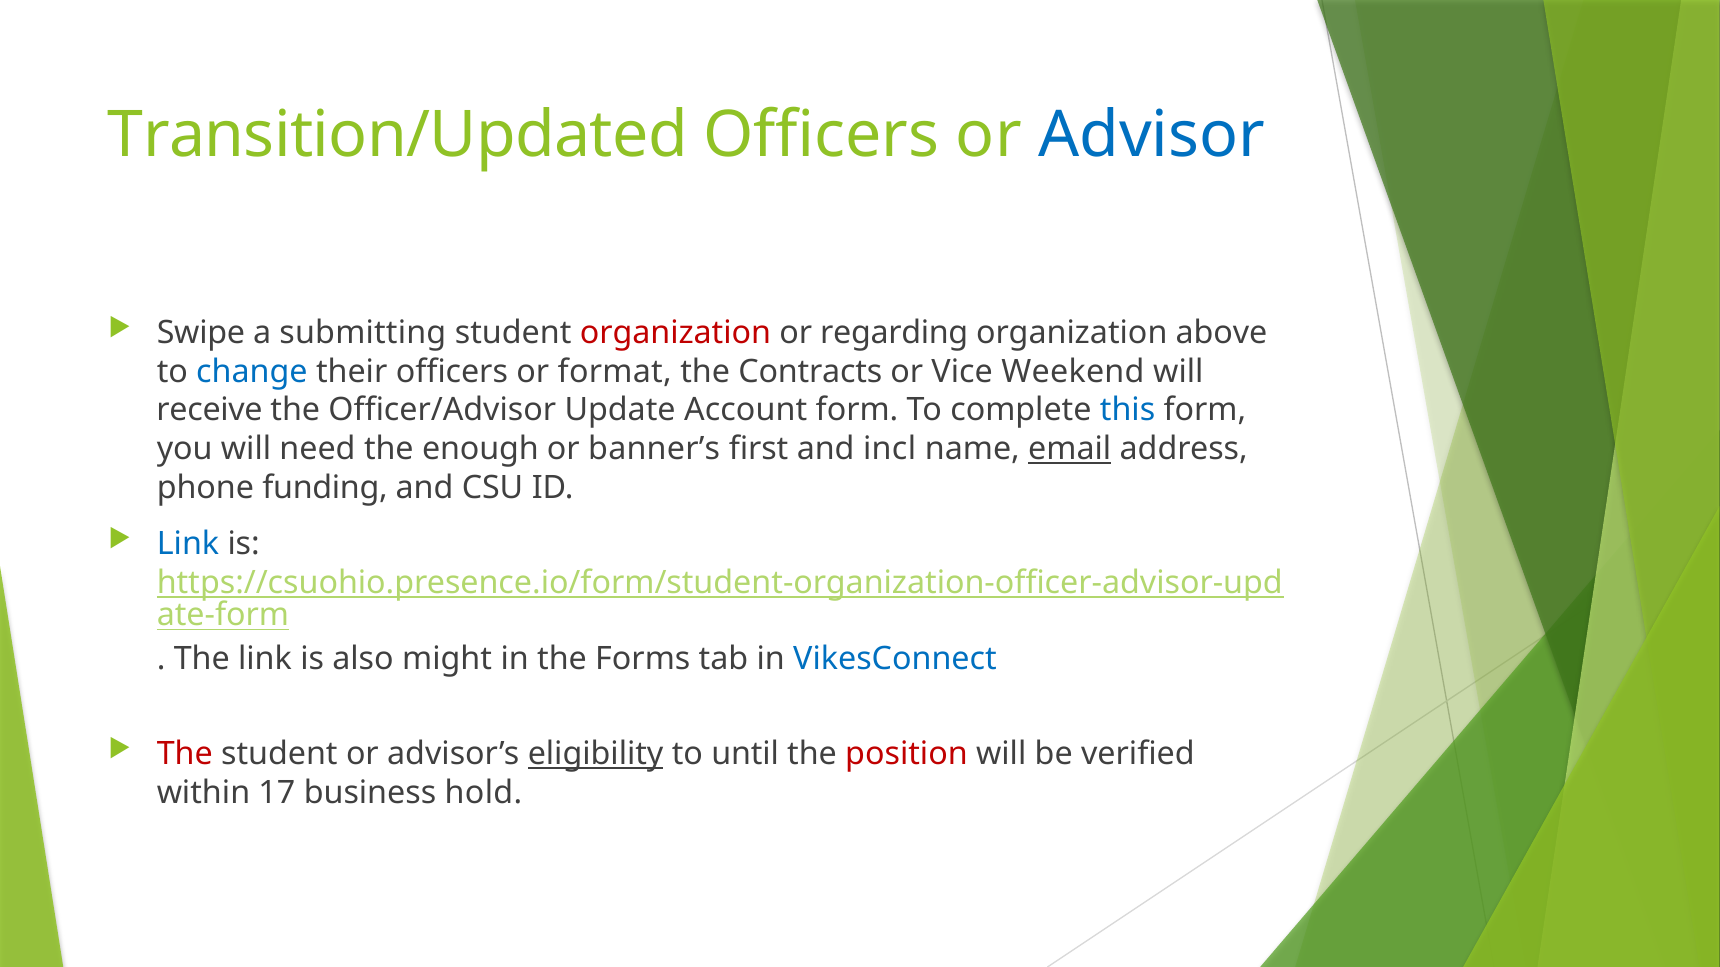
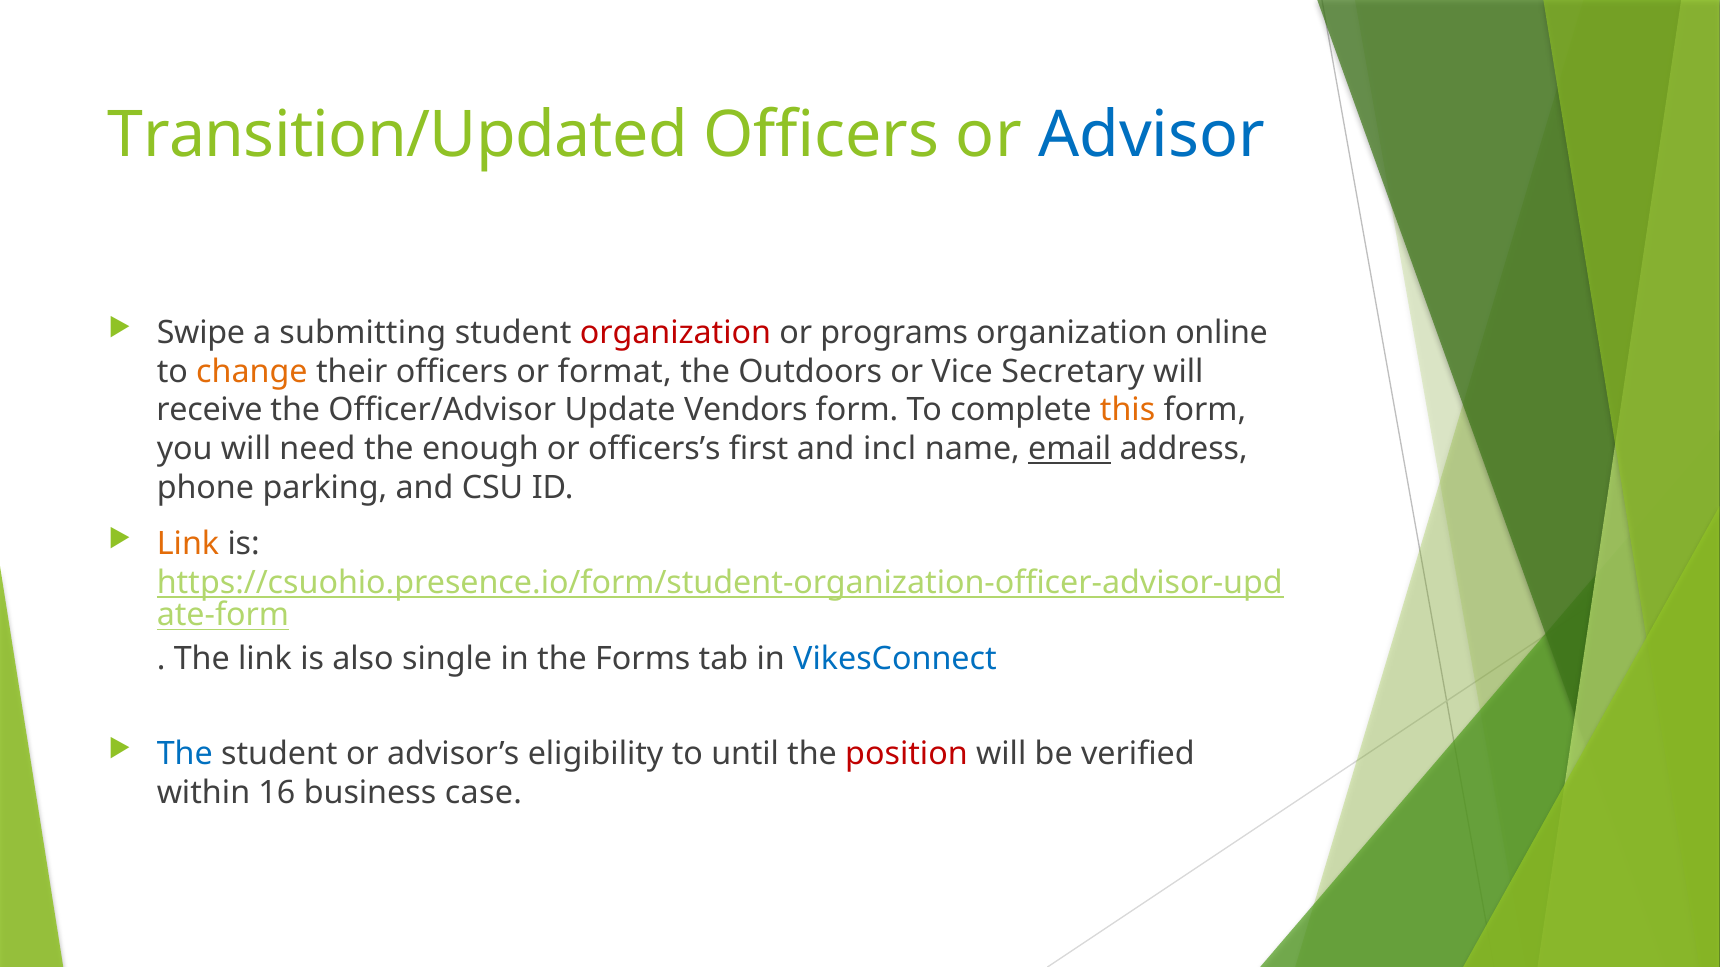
regarding: regarding -> programs
above: above -> online
change colour: blue -> orange
Contracts: Contracts -> Outdoors
Weekend: Weekend -> Secretary
Account: Account -> Vendors
this colour: blue -> orange
banner’s: banner’s -> officers’s
funding: funding -> parking
Link at (188, 544) colour: blue -> orange
might: might -> single
The at (185, 754) colour: red -> blue
eligibility underline: present -> none
17: 17 -> 16
hold: hold -> case
